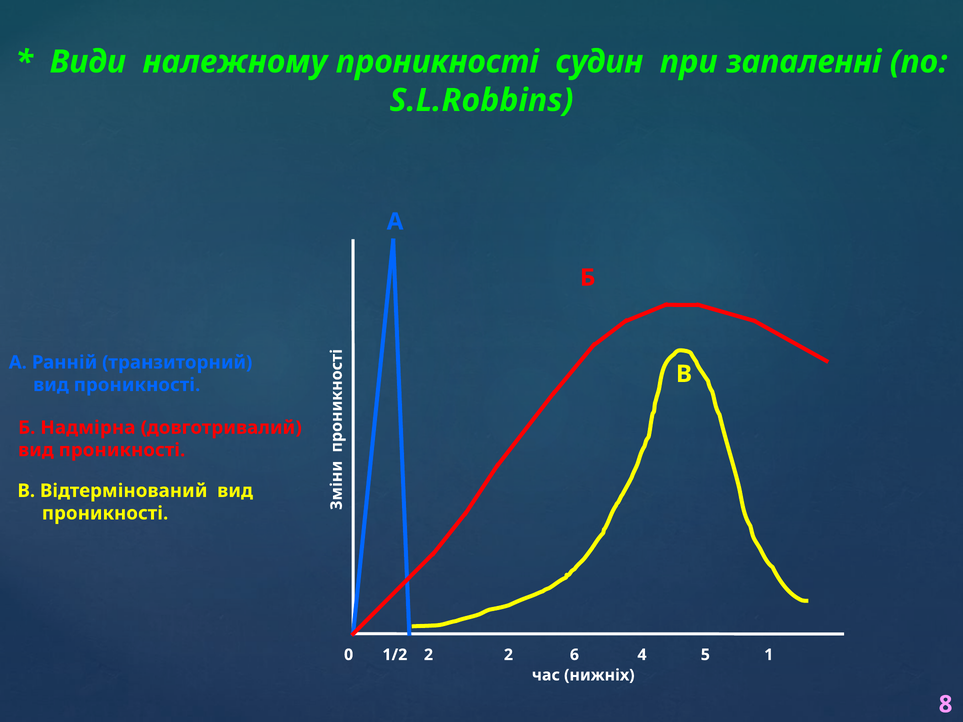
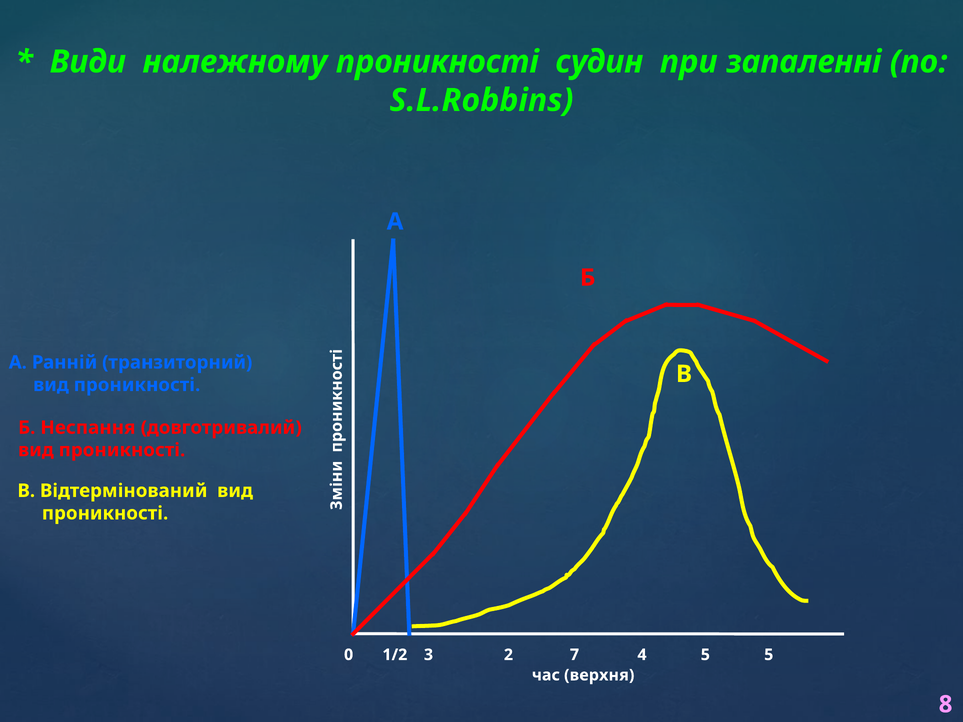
Надмірна: Надмірна -> Неспання
1/2 2: 2 -> 3
6: 6 -> 7
5 1: 1 -> 5
нижніх: нижніх -> верхня
